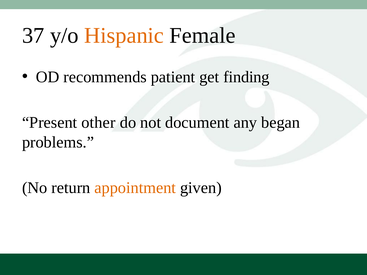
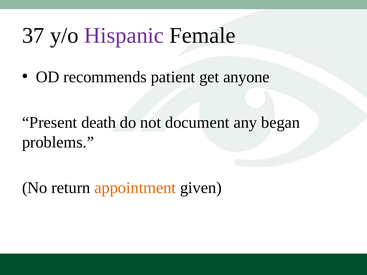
Hispanic colour: orange -> purple
finding: finding -> anyone
other: other -> death
